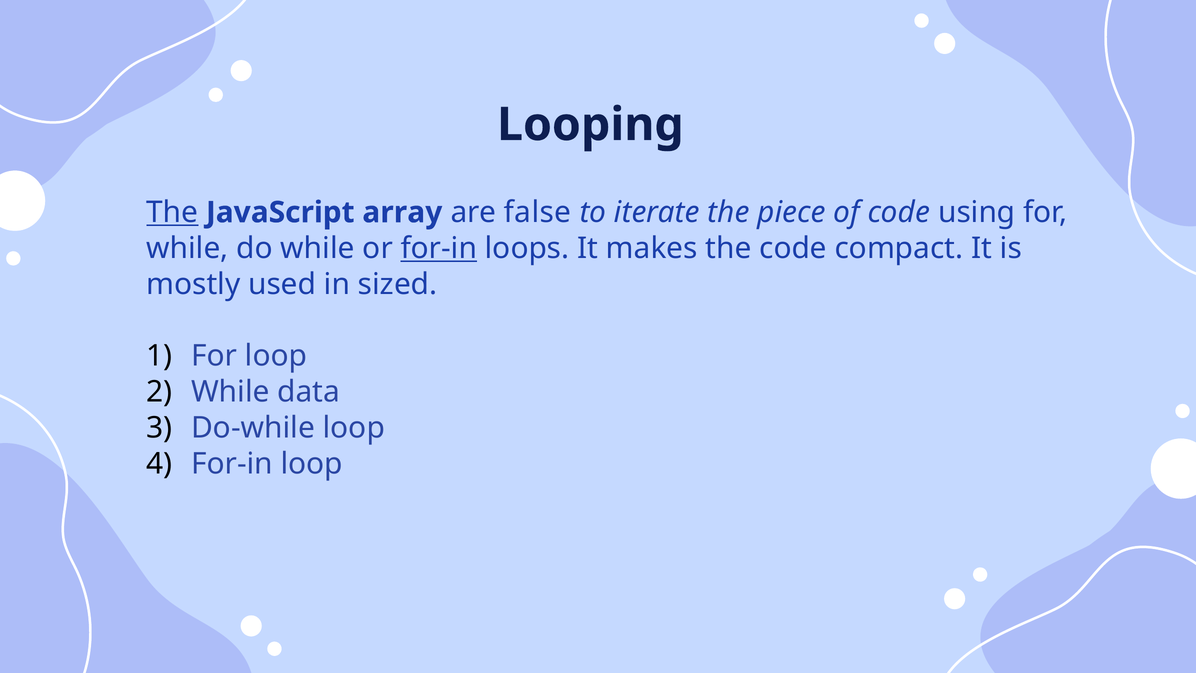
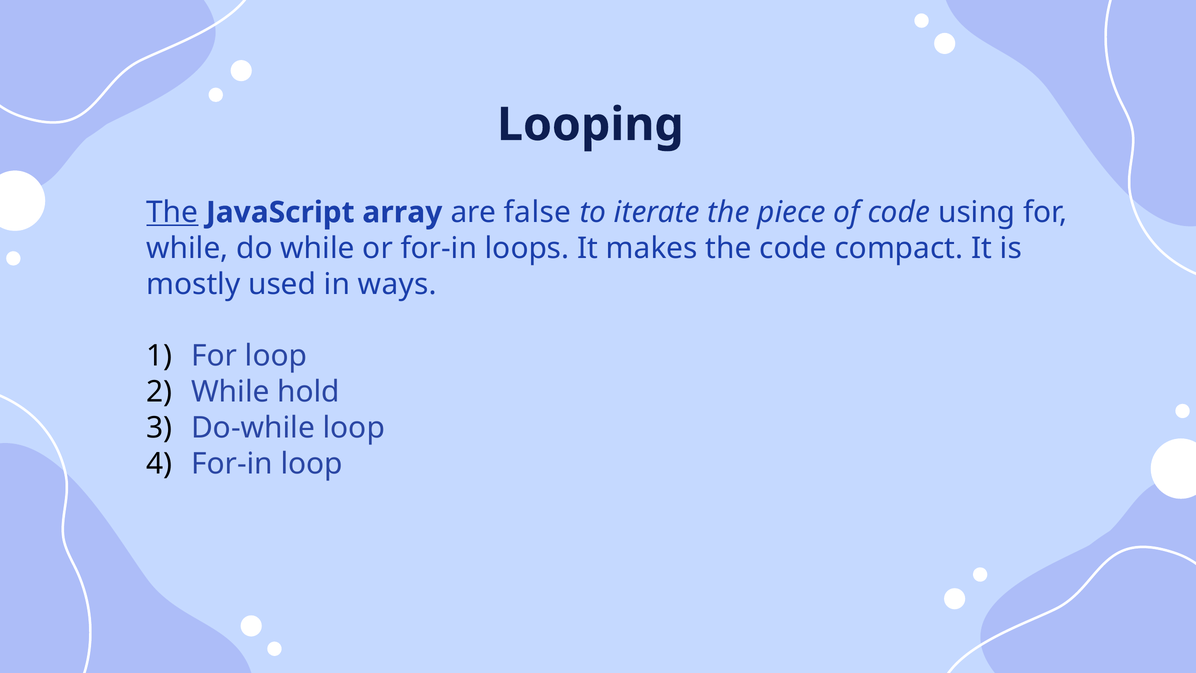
for-in at (439, 248) underline: present -> none
sized: sized -> ways
data: data -> hold
